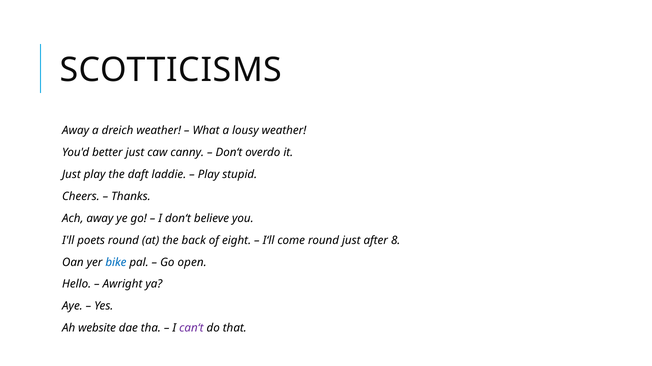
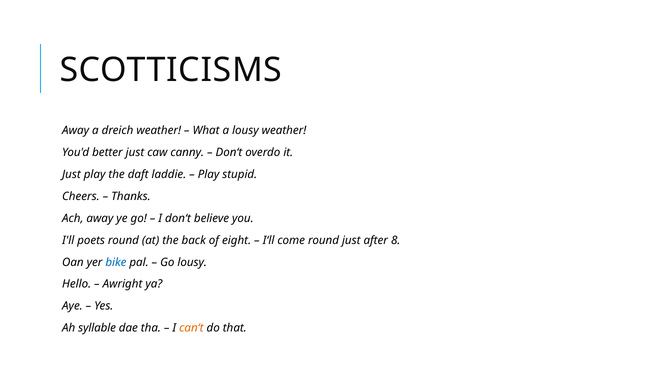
Go open: open -> lousy
website: website -> syllable
can‘t colour: purple -> orange
